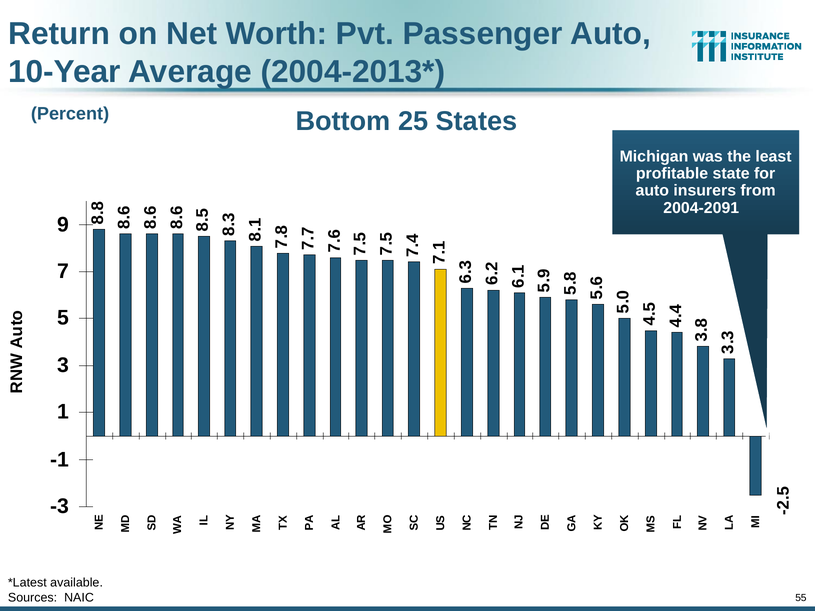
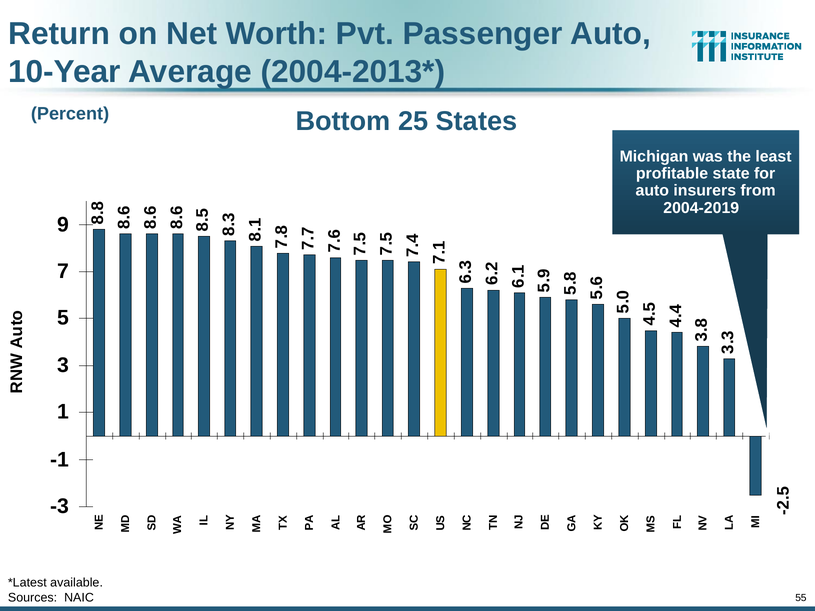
2004-2091: 2004-2091 -> 2004-2019
